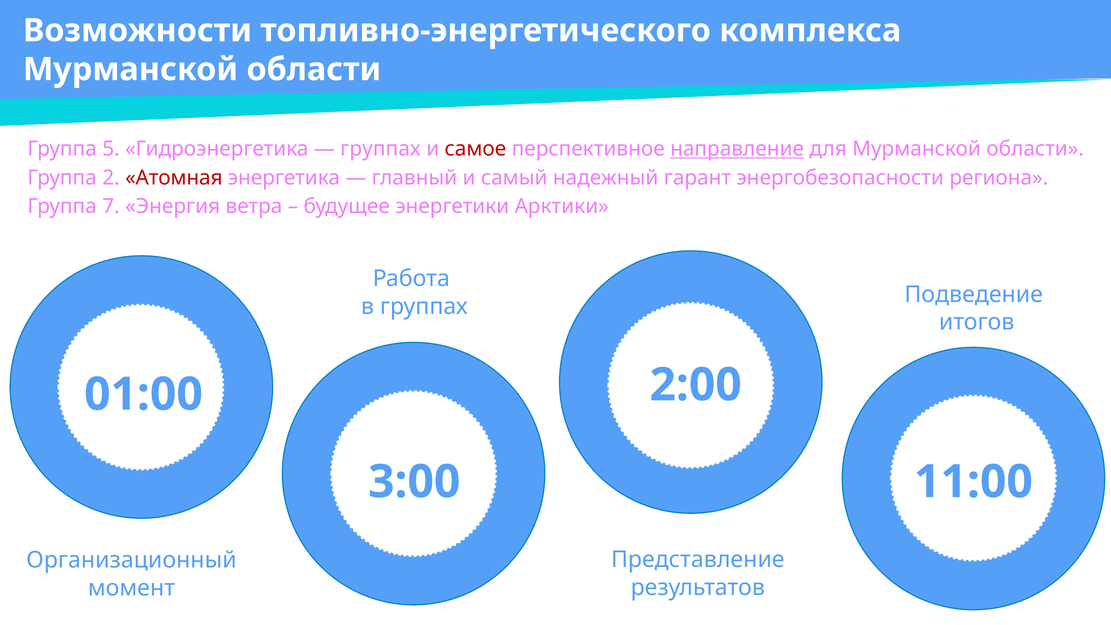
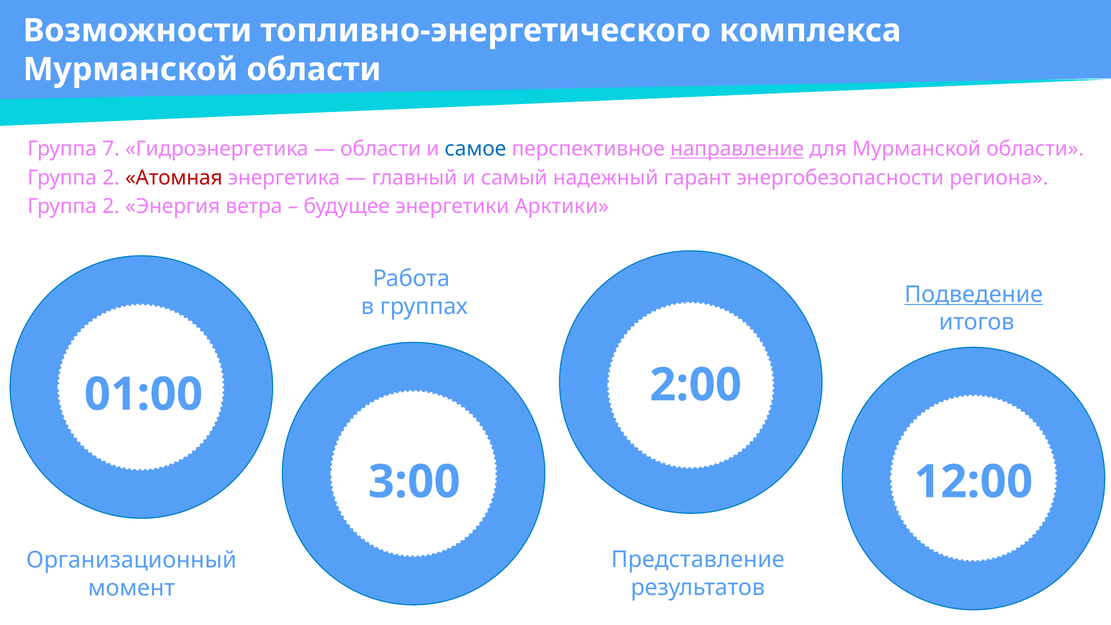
5: 5 -> 7
группах at (380, 149): группах -> области
самое colour: red -> blue
7 at (111, 206): 7 -> 2
Подведение underline: none -> present
11:00: 11:00 -> 12:00
